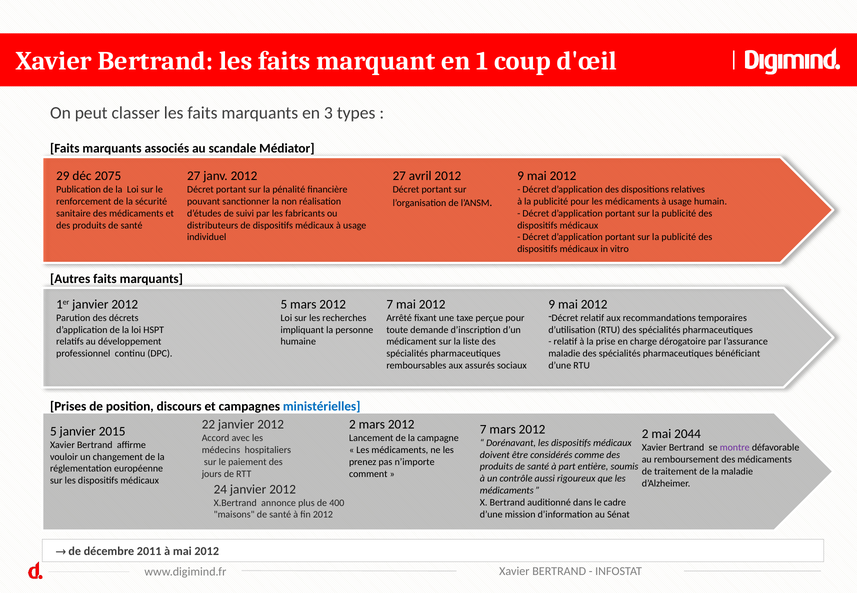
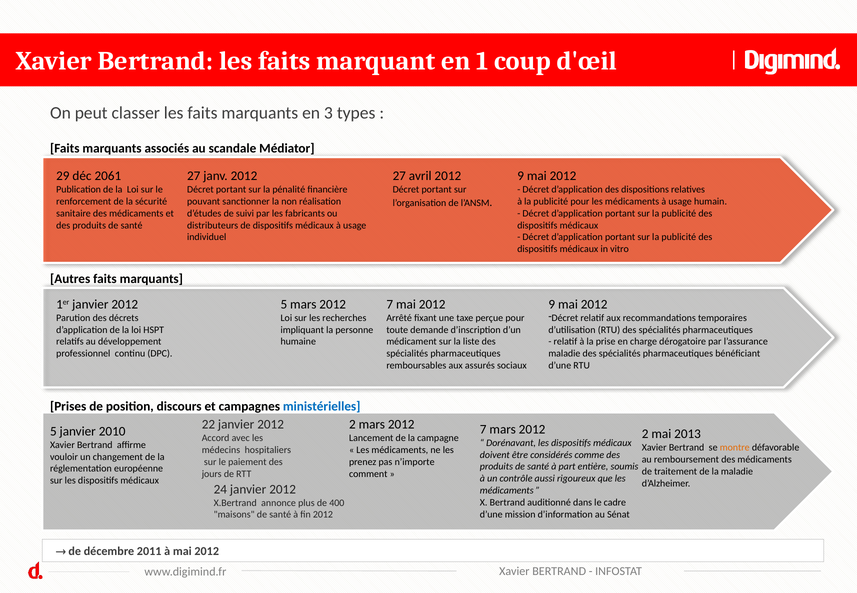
2075: 2075 -> 2061
2015: 2015 -> 2010
2044: 2044 -> 2013
montre colour: purple -> orange
